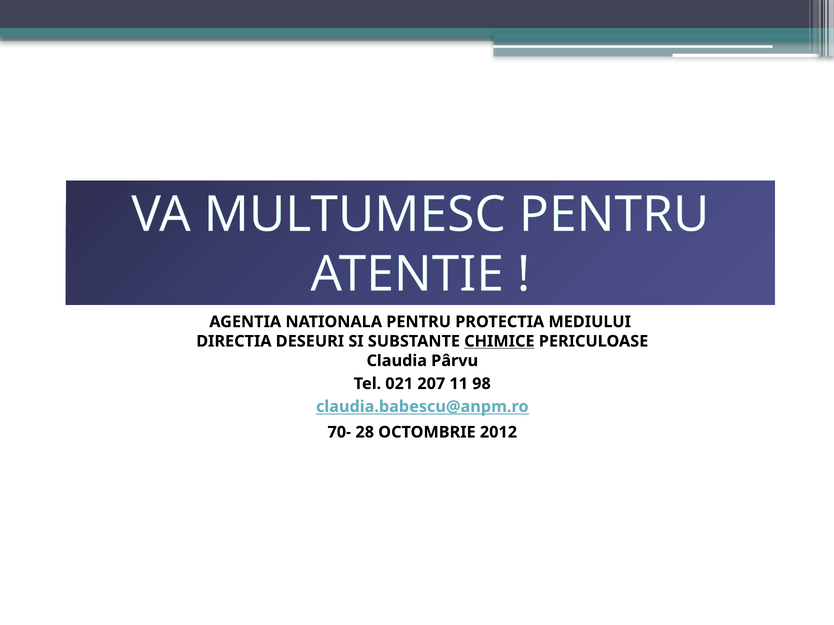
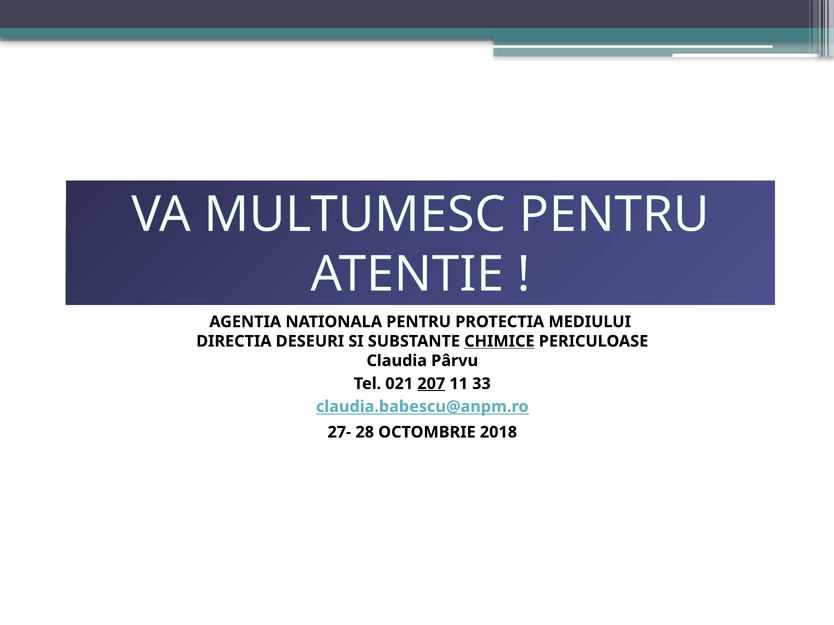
207 underline: none -> present
98: 98 -> 33
70-: 70- -> 27-
2012: 2012 -> 2018
